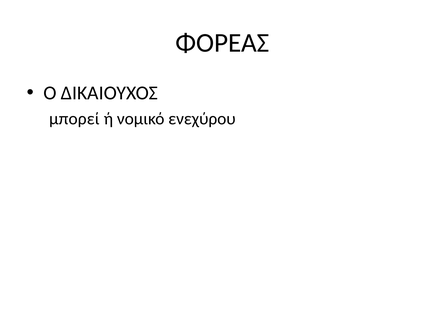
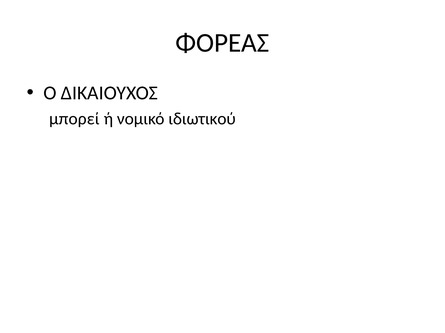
ενεχύρου: ενεχύρου -> ιδιωτικού
